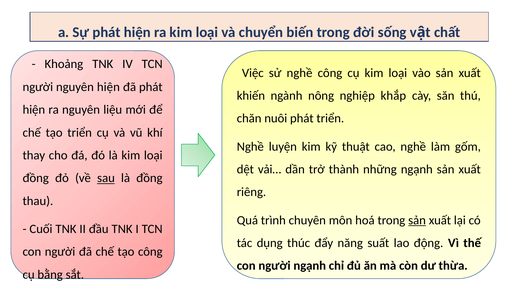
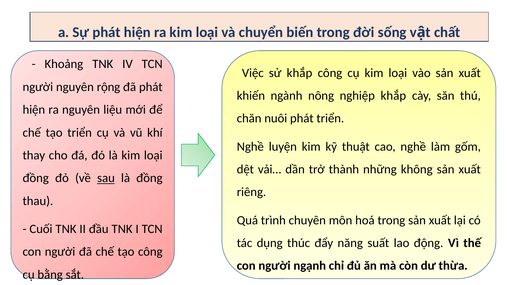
sử nghề: nghề -> khắp
nguyên hiện: hiện -> rộng
những ngạnh: ngạnh -> không
sản at (417, 220) underline: present -> none
